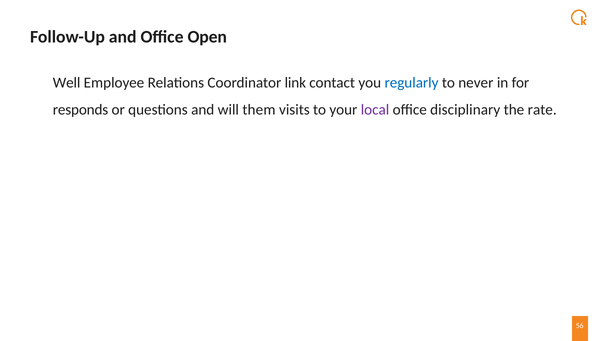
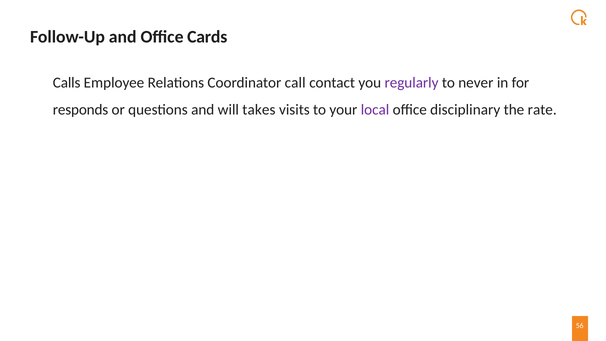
Open: Open -> Cards
Well: Well -> Calls
link: link -> call
regularly colour: blue -> purple
them: them -> takes
